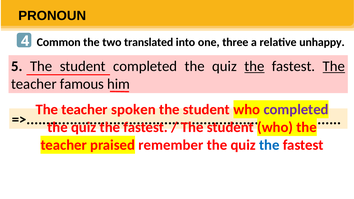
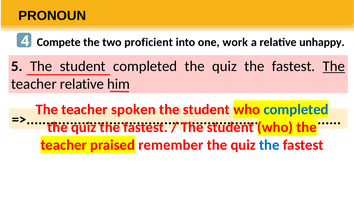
Common: Common -> Compete
translated: translated -> proficient
three: three -> work
the at (254, 66) underline: present -> none
teacher famous: famous -> relative
completed at (296, 110) colour: purple -> blue
